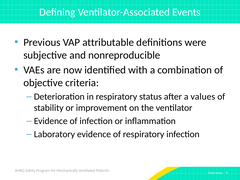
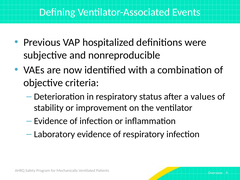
attributable: attributable -> hospitalized
